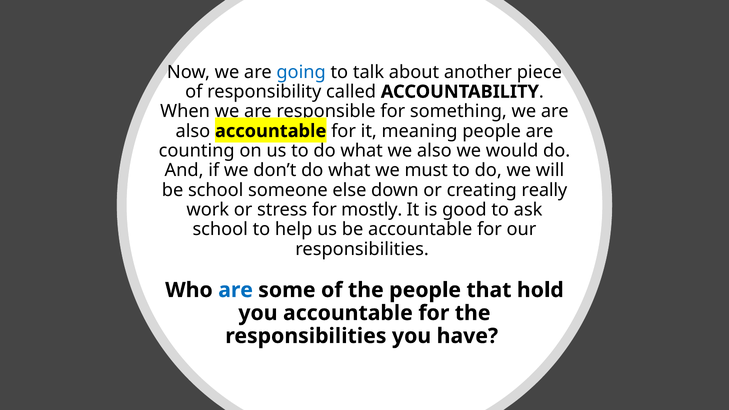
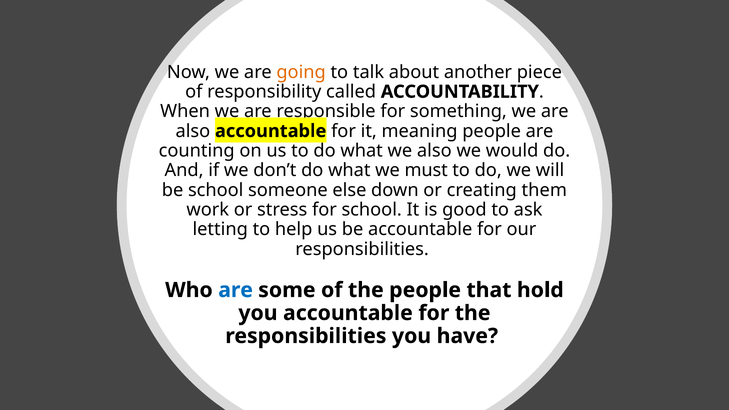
going colour: blue -> orange
really: really -> them
for mostly: mostly -> school
school at (220, 229): school -> letting
